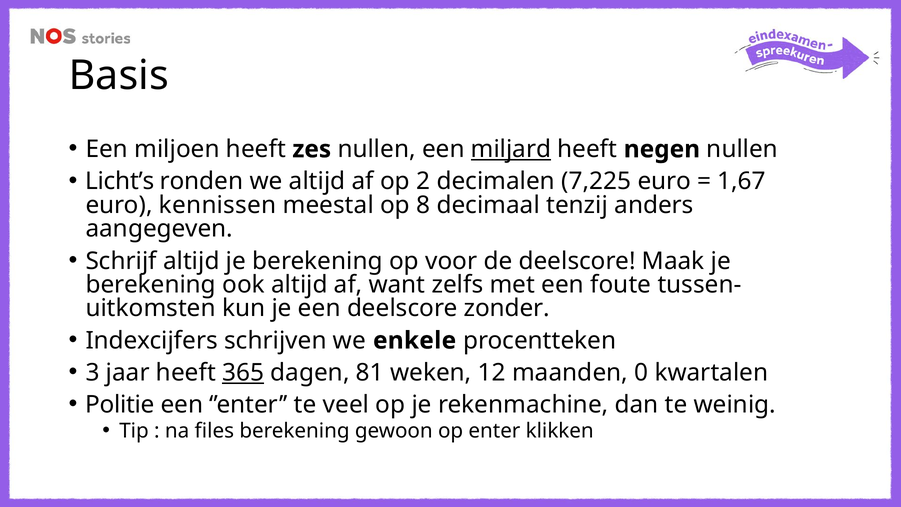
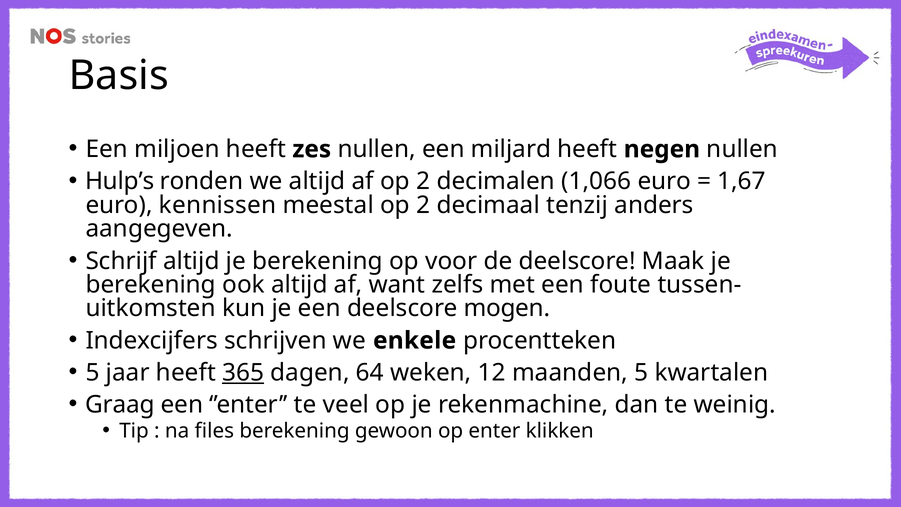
miljard underline: present -> none
Licht’s: Licht’s -> Hulp’s
7,225: 7,225 -> 1,066
meestal op 8: 8 -> 2
zonder: zonder -> mogen
3 at (93, 373): 3 -> 5
81: 81 -> 64
maanden 0: 0 -> 5
Politie: Politie -> Graag
